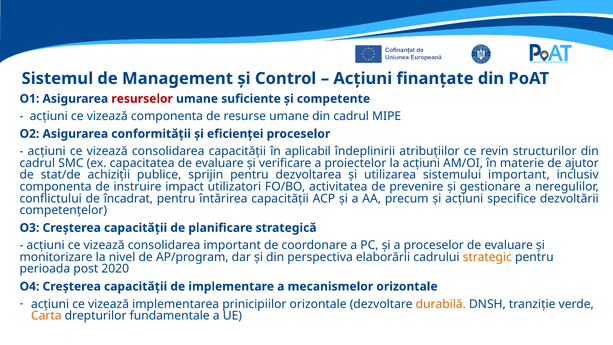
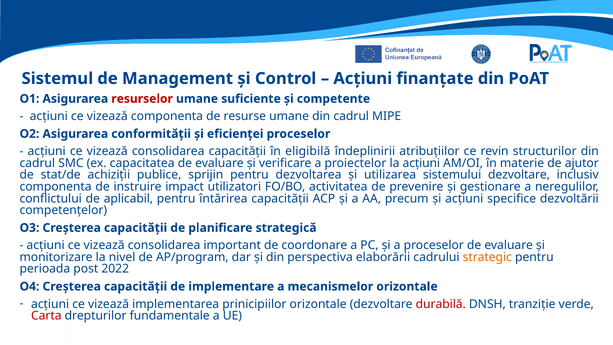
aplicabil: aplicabil -> eligibilă
sistemului important: important -> dezvoltare
încadrat: încadrat -> aplicabil
2020: 2020 -> 2022
durabilă colour: orange -> red
Carta colour: orange -> red
